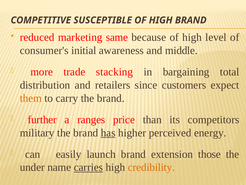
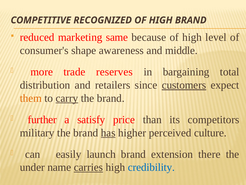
SUSCEPTIBLE: SUSCEPTIBLE -> RECOGNIZED
initial: initial -> shape
stacking: stacking -> reserves
customers underline: none -> present
carry underline: none -> present
ranges: ranges -> satisfy
energy: energy -> culture
those: those -> there
credibility colour: orange -> blue
